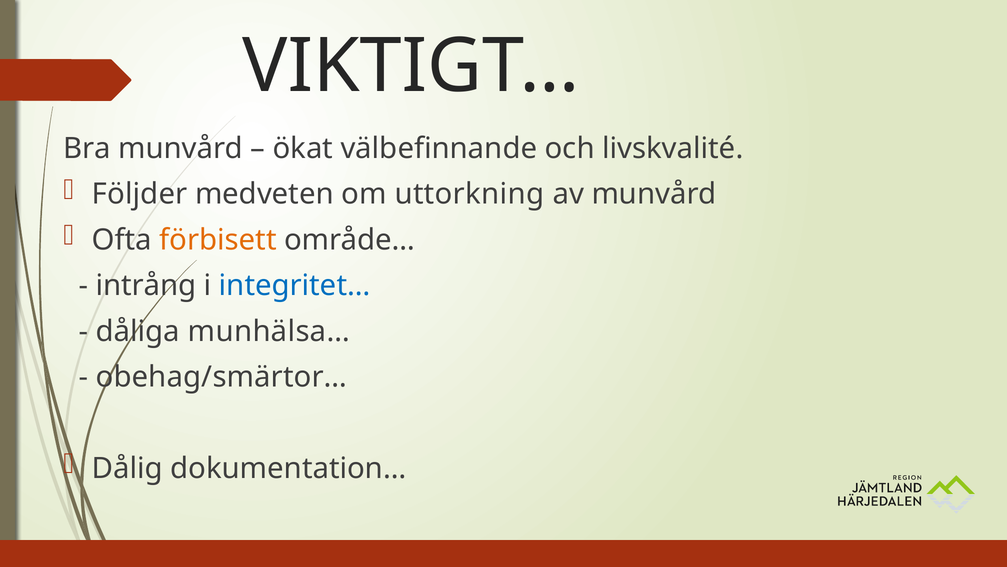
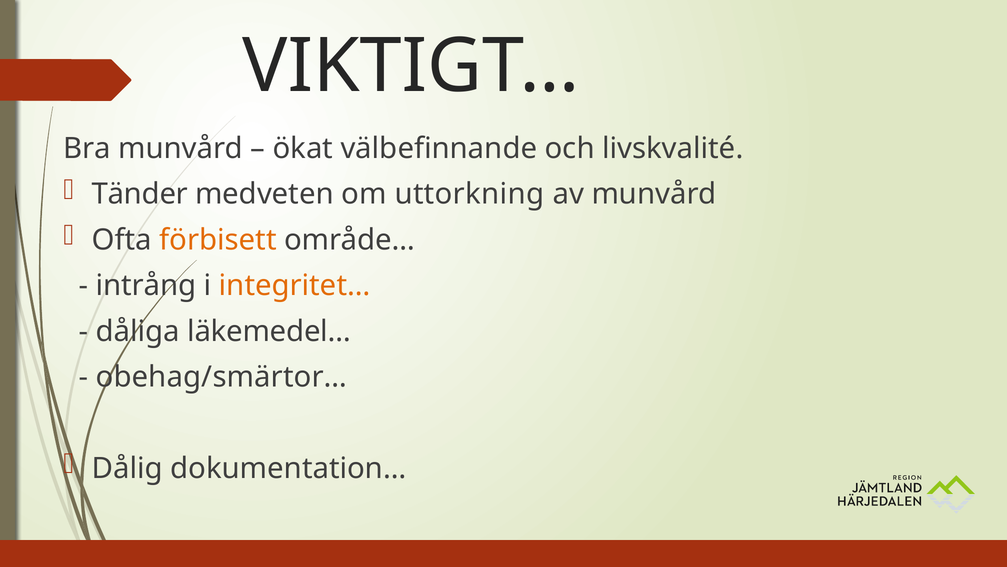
Följder: Följder -> Tänder
integritet… colour: blue -> orange
munhälsa…: munhälsa… -> läkemedel…
